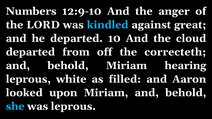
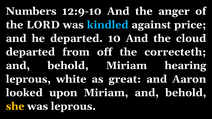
great: great -> price
filled: filled -> great
she colour: light blue -> yellow
